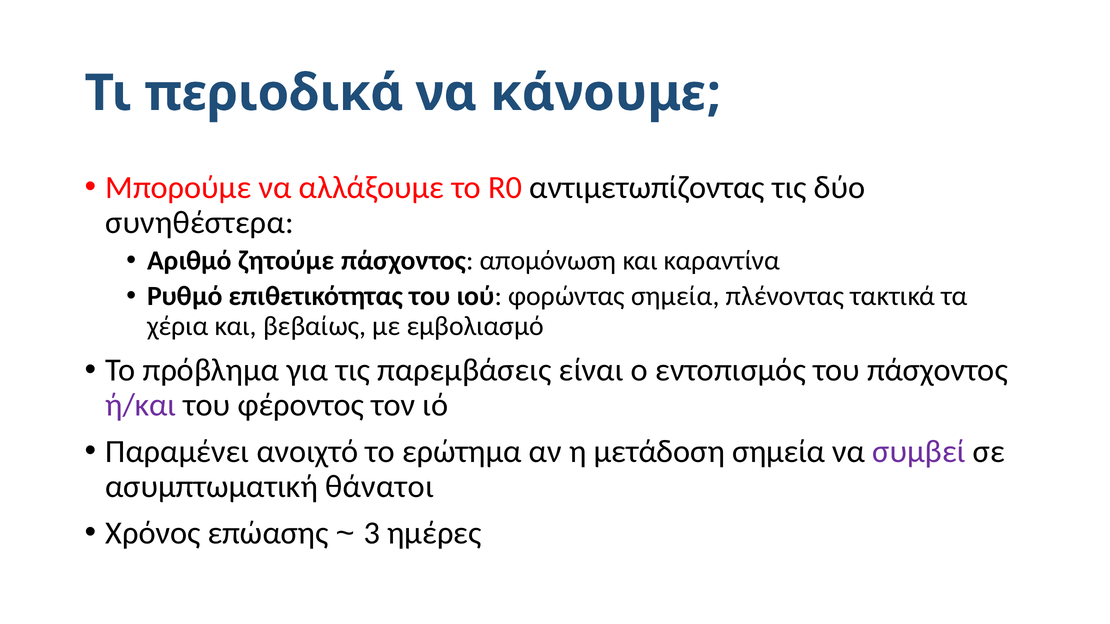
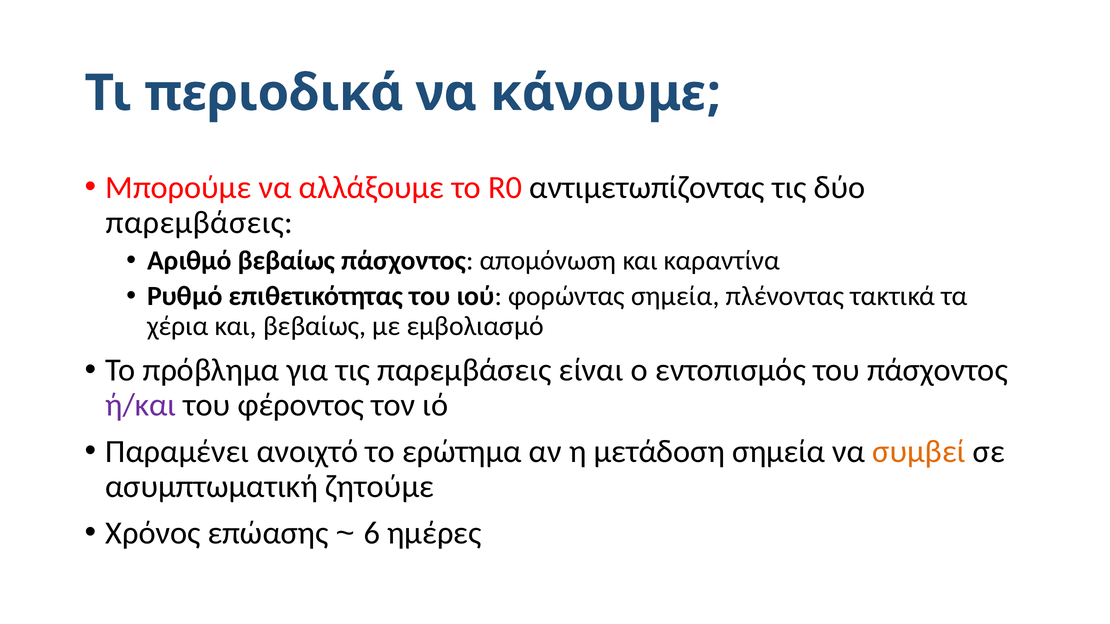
συνηθέστερα at (200, 223): συνηθέστερα -> παρεμβάσεις
Αριθμό ζητούμε: ζητούμε -> βεβαίως
συμβεί colour: purple -> orange
θάνατοι: θάνατοι -> ζητούμε
3: 3 -> 6
